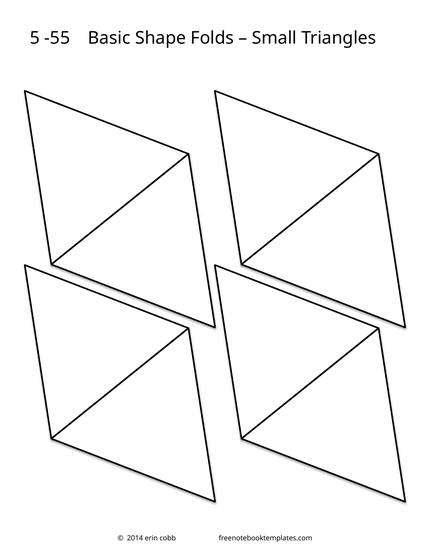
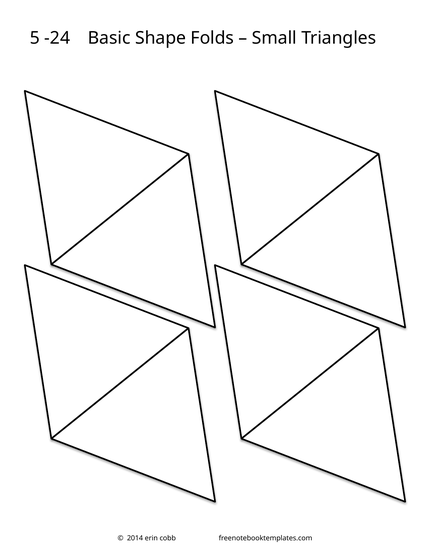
-55: -55 -> -24
